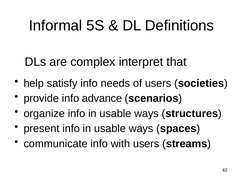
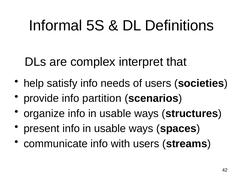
advance: advance -> partition
